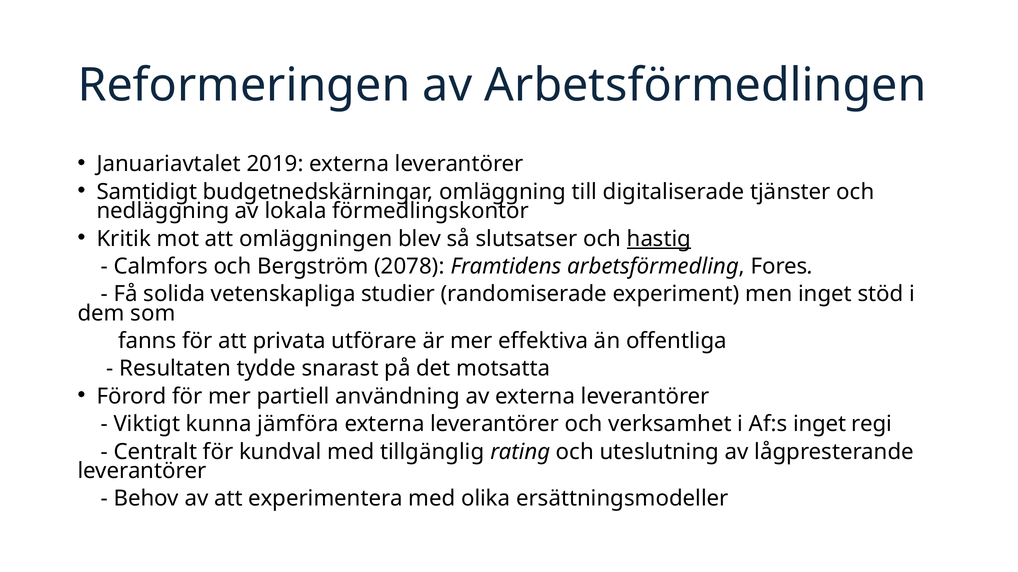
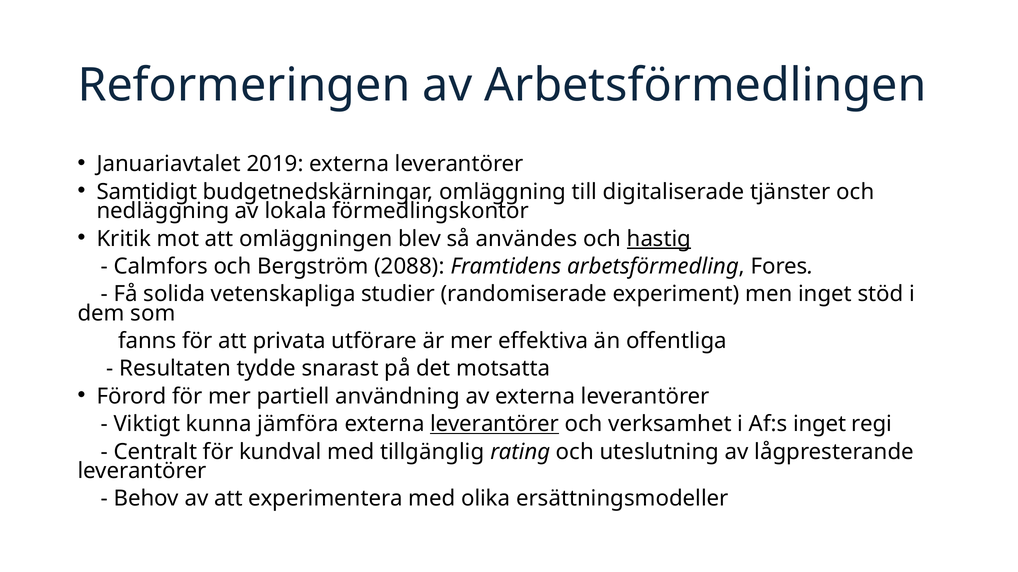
slutsatser: slutsatser -> användes
2078: 2078 -> 2088
leverantörer at (495, 424) underline: none -> present
